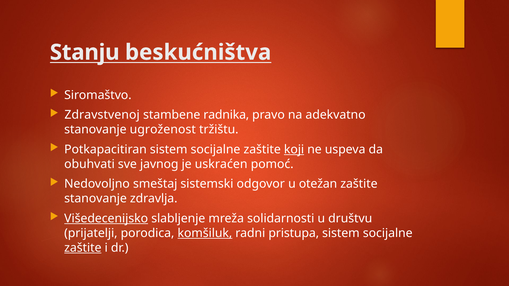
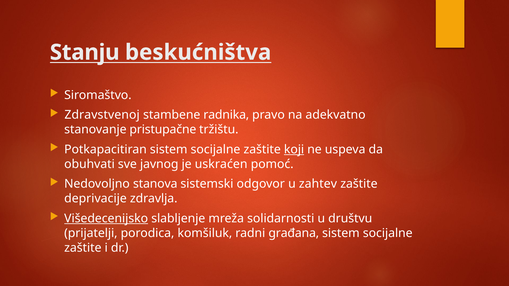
ugroženost: ugroženost -> pristupačne
smeštaj: smeštaj -> stanova
otežan: otežan -> zahtev
stanovanje at (96, 199): stanovanje -> deprivacije
komšiluk underline: present -> none
pristupa: pristupa -> građana
zaštite at (83, 248) underline: present -> none
